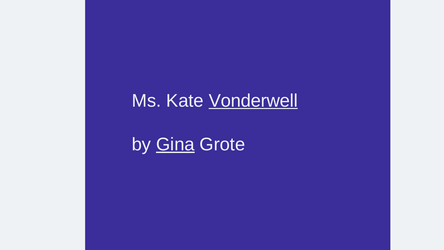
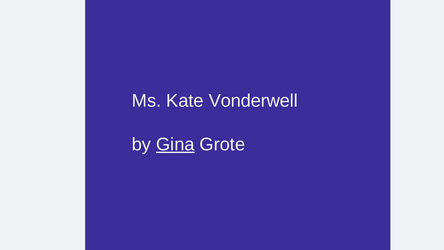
Vonderwell underline: present -> none
